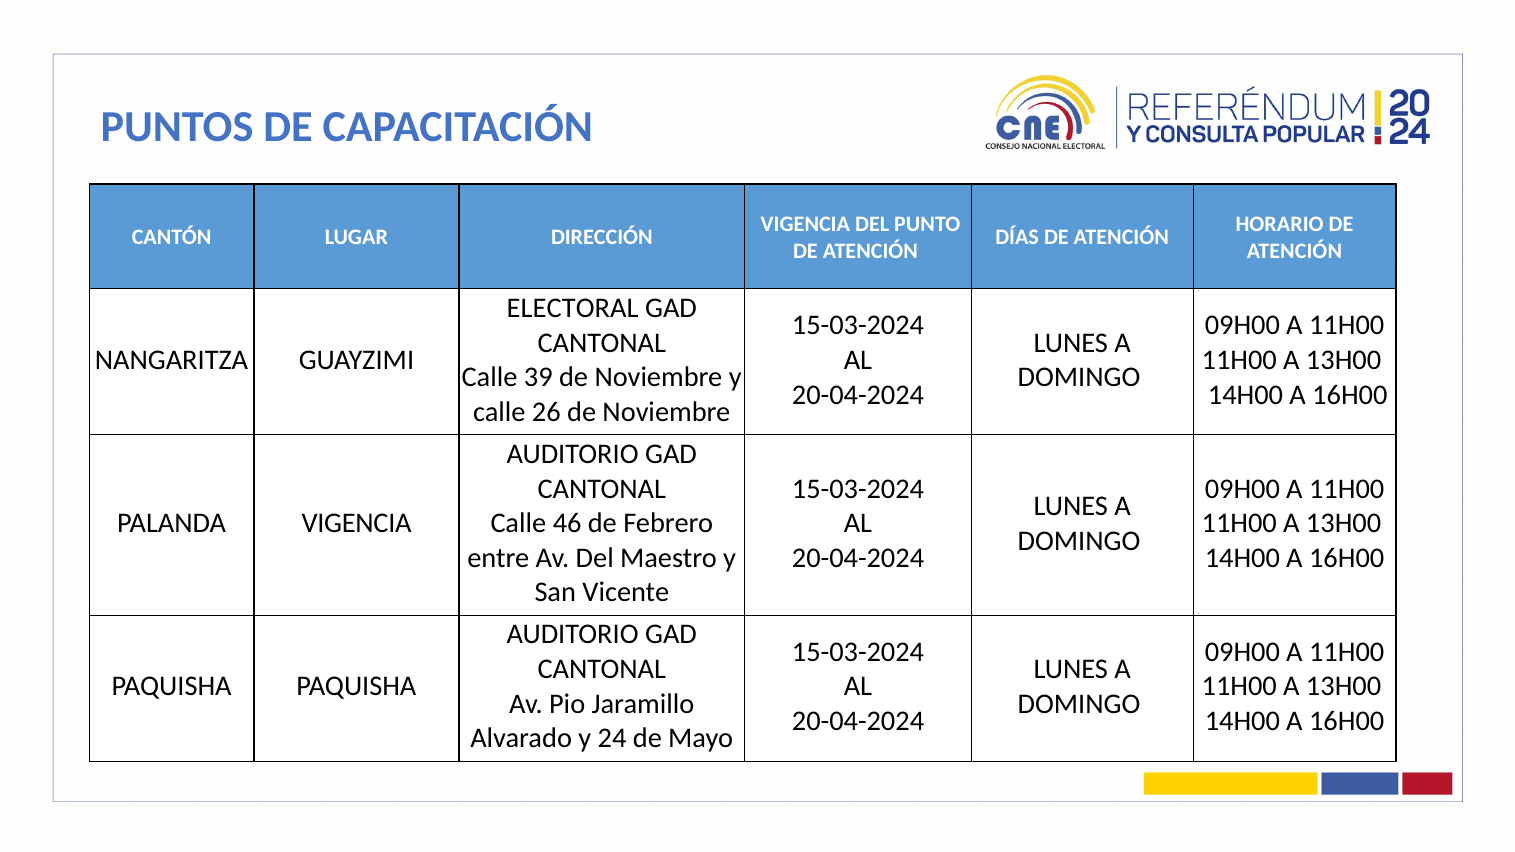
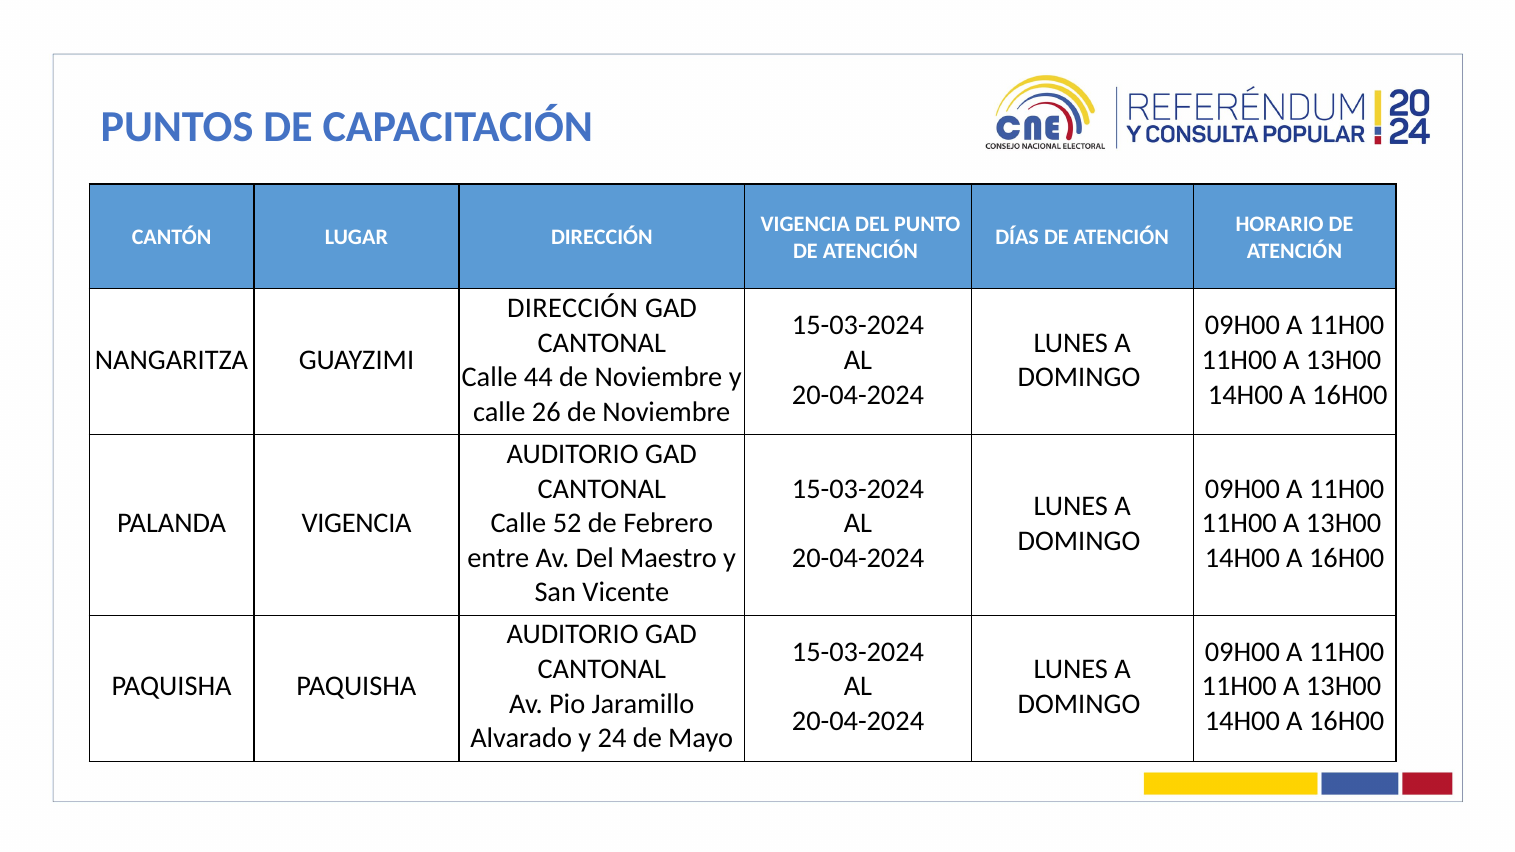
ELECTORAL at (573, 308): ELECTORAL -> DIRECCIÓN
39: 39 -> 44
46: 46 -> 52
